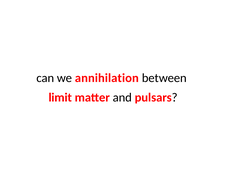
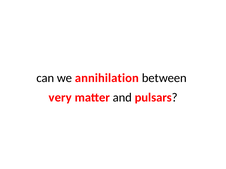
limit: limit -> very
